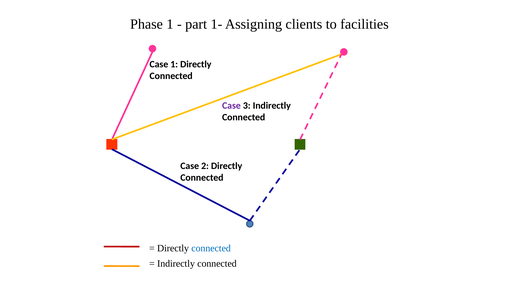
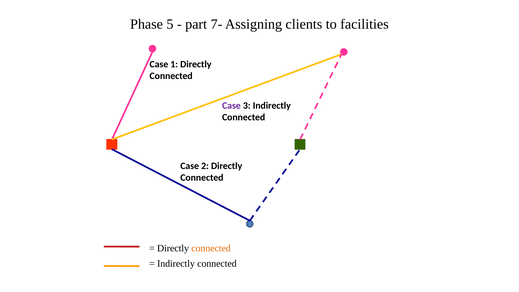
Phase 1: 1 -> 5
1-: 1- -> 7-
connected at (211, 248) colour: blue -> orange
